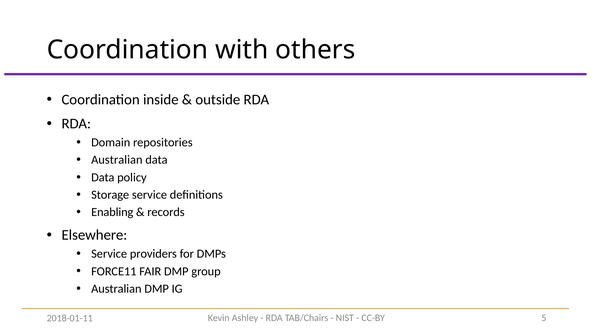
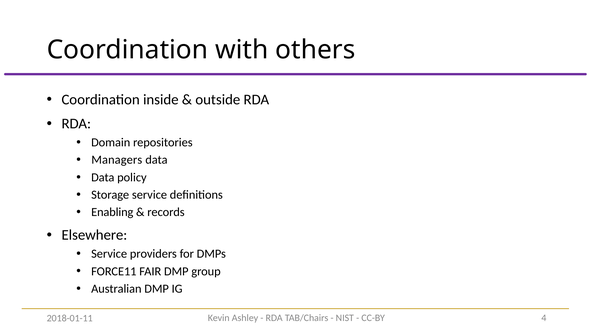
Australian at (117, 160): Australian -> Managers
5: 5 -> 4
